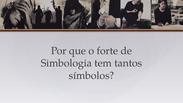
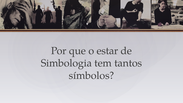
forte: forte -> estar
